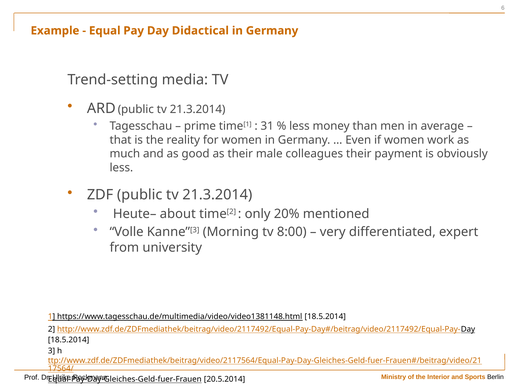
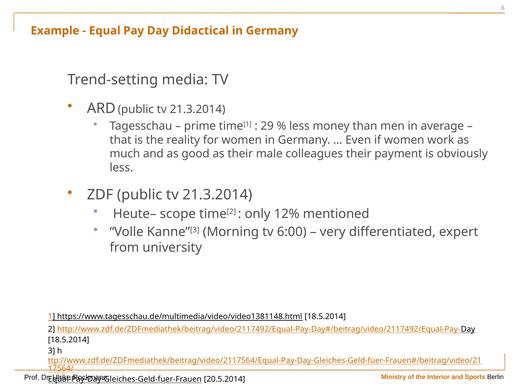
31: 31 -> 29
about: about -> scope
20%: 20% -> 12%
8:00: 8:00 -> 6:00
